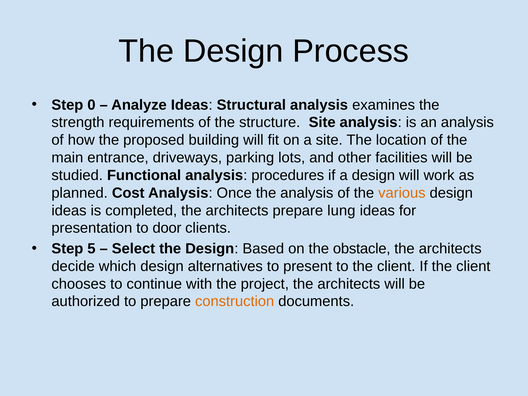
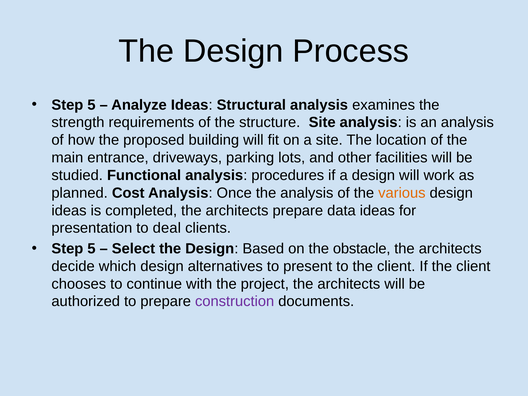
0 at (91, 105): 0 -> 5
lung: lung -> data
door: door -> deal
construction colour: orange -> purple
